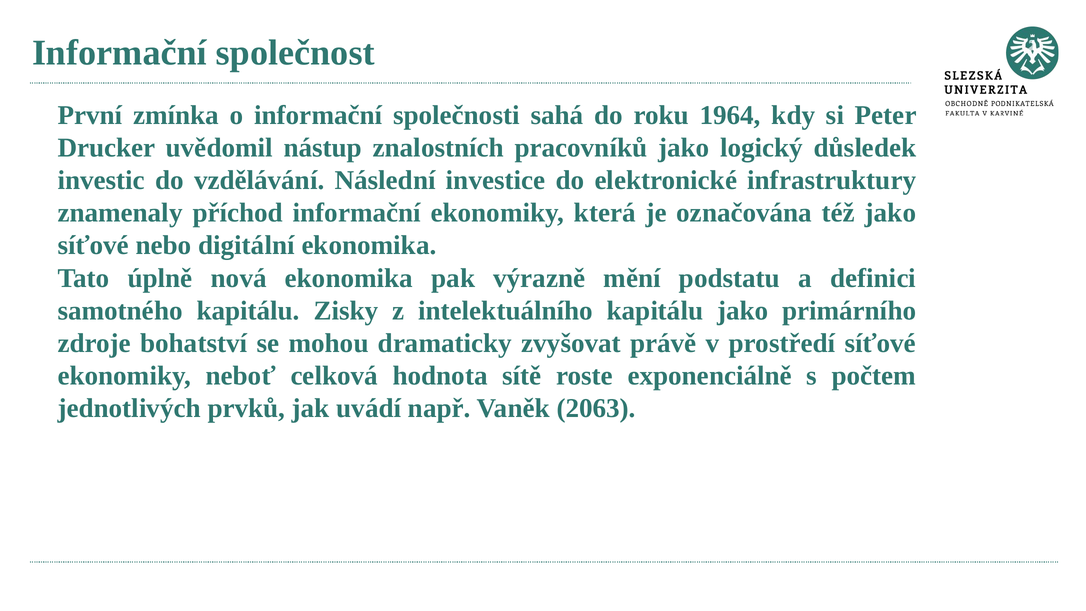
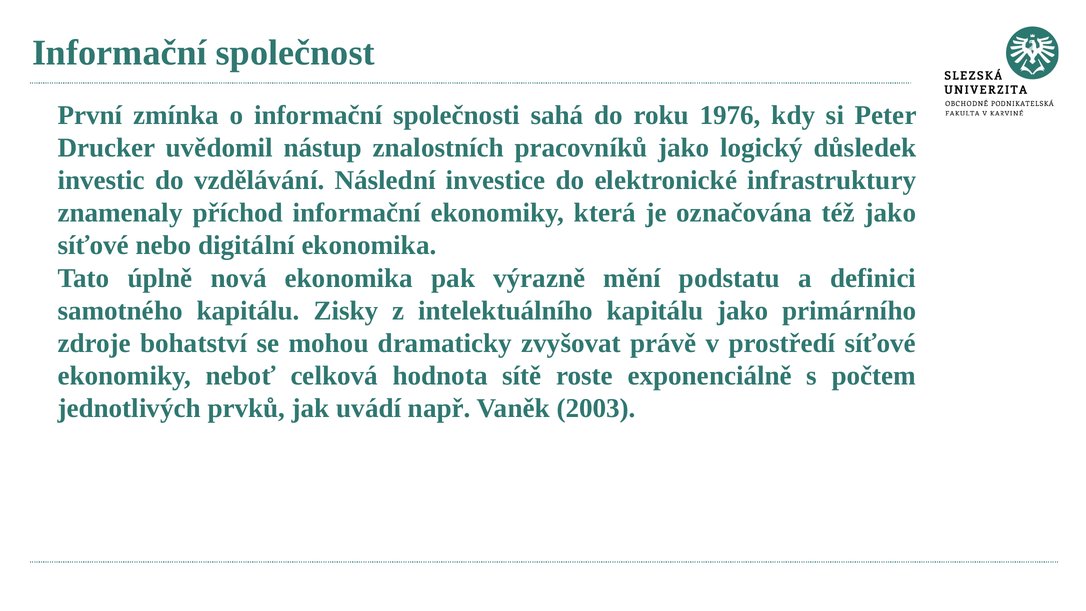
1964: 1964 -> 1976
2063: 2063 -> 2003
